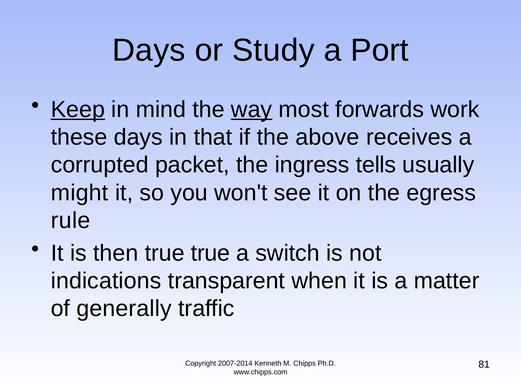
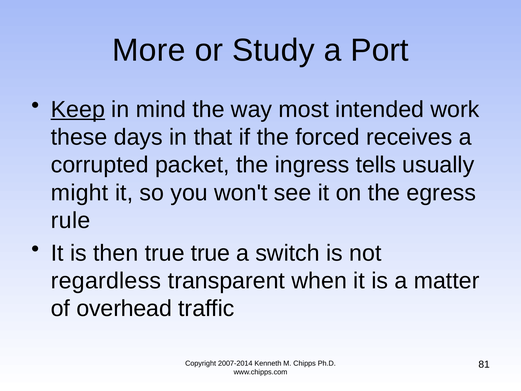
Days at (149, 50): Days -> More
way underline: present -> none
forwards: forwards -> intended
above: above -> forced
indications: indications -> regardless
generally: generally -> overhead
